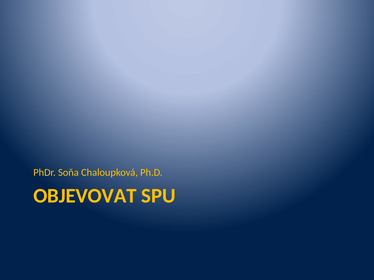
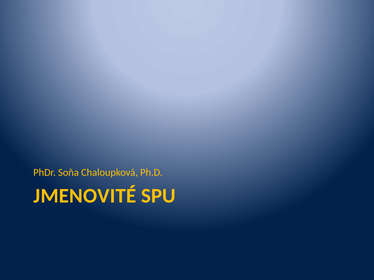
OBJEVOVAT: OBJEVOVAT -> JMENOVITÉ
